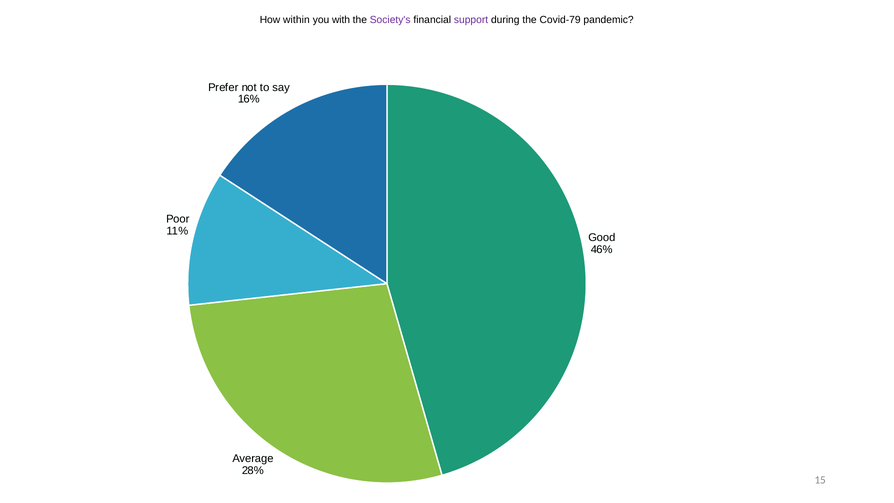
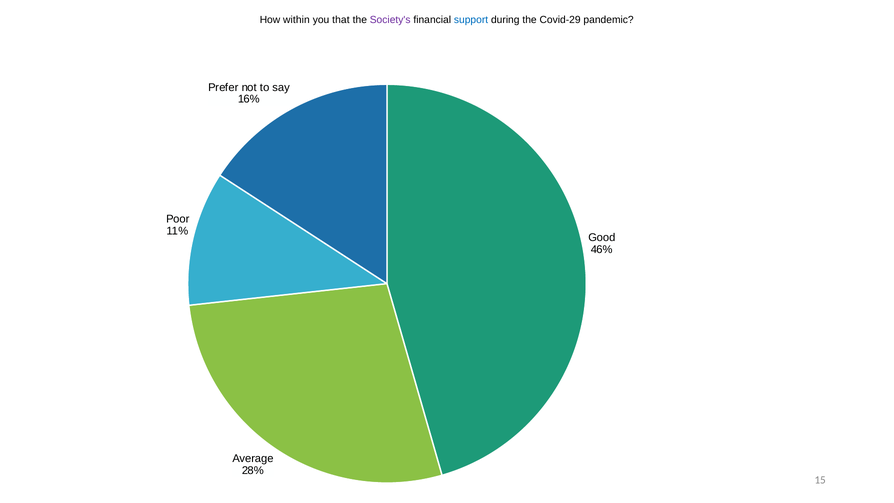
with: with -> that
support colour: purple -> blue
Covid-79: Covid-79 -> Covid-29
